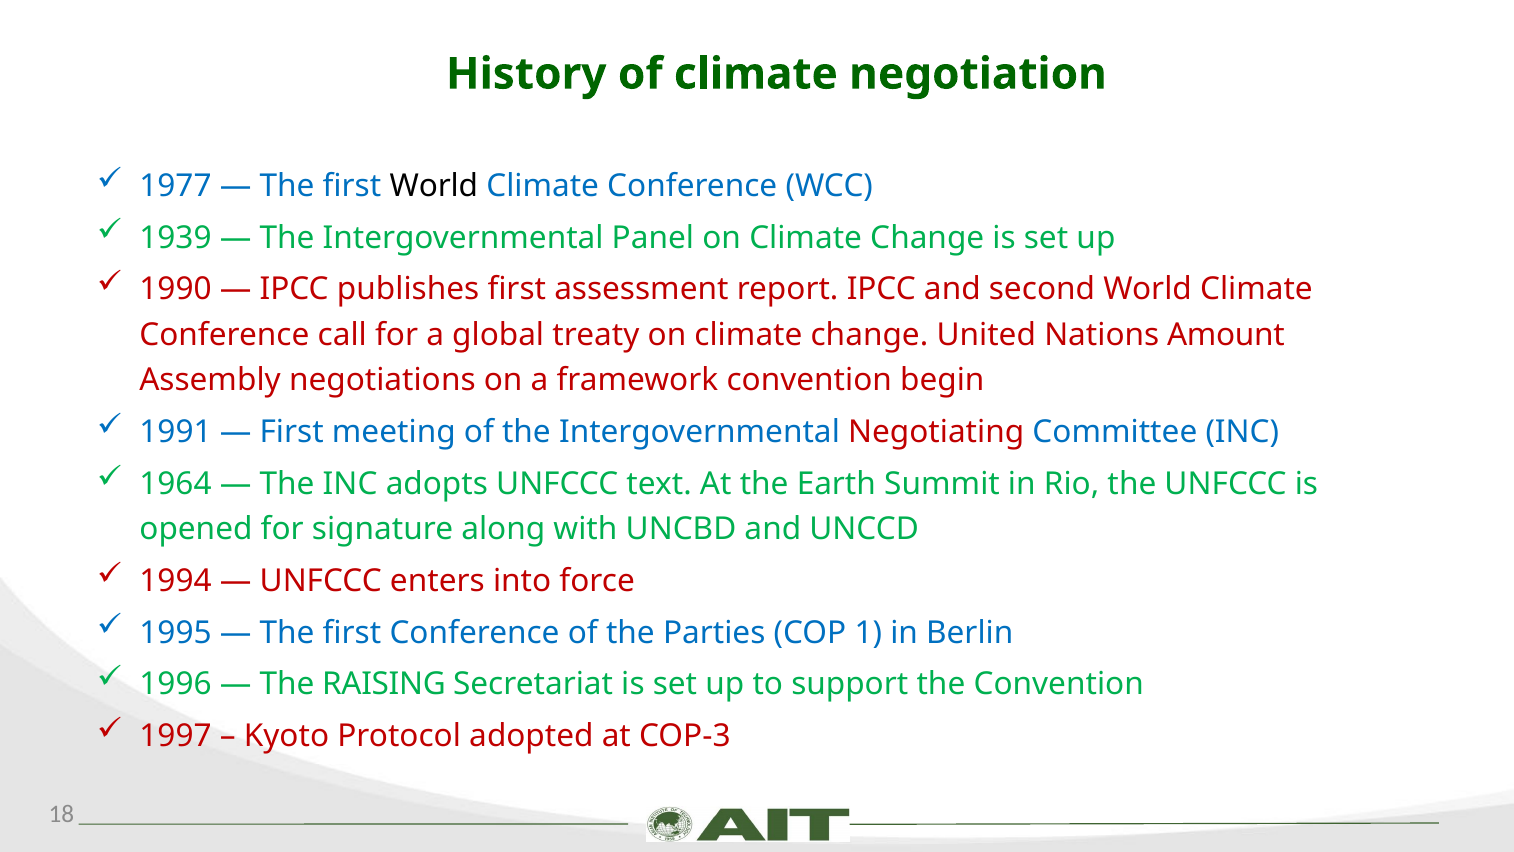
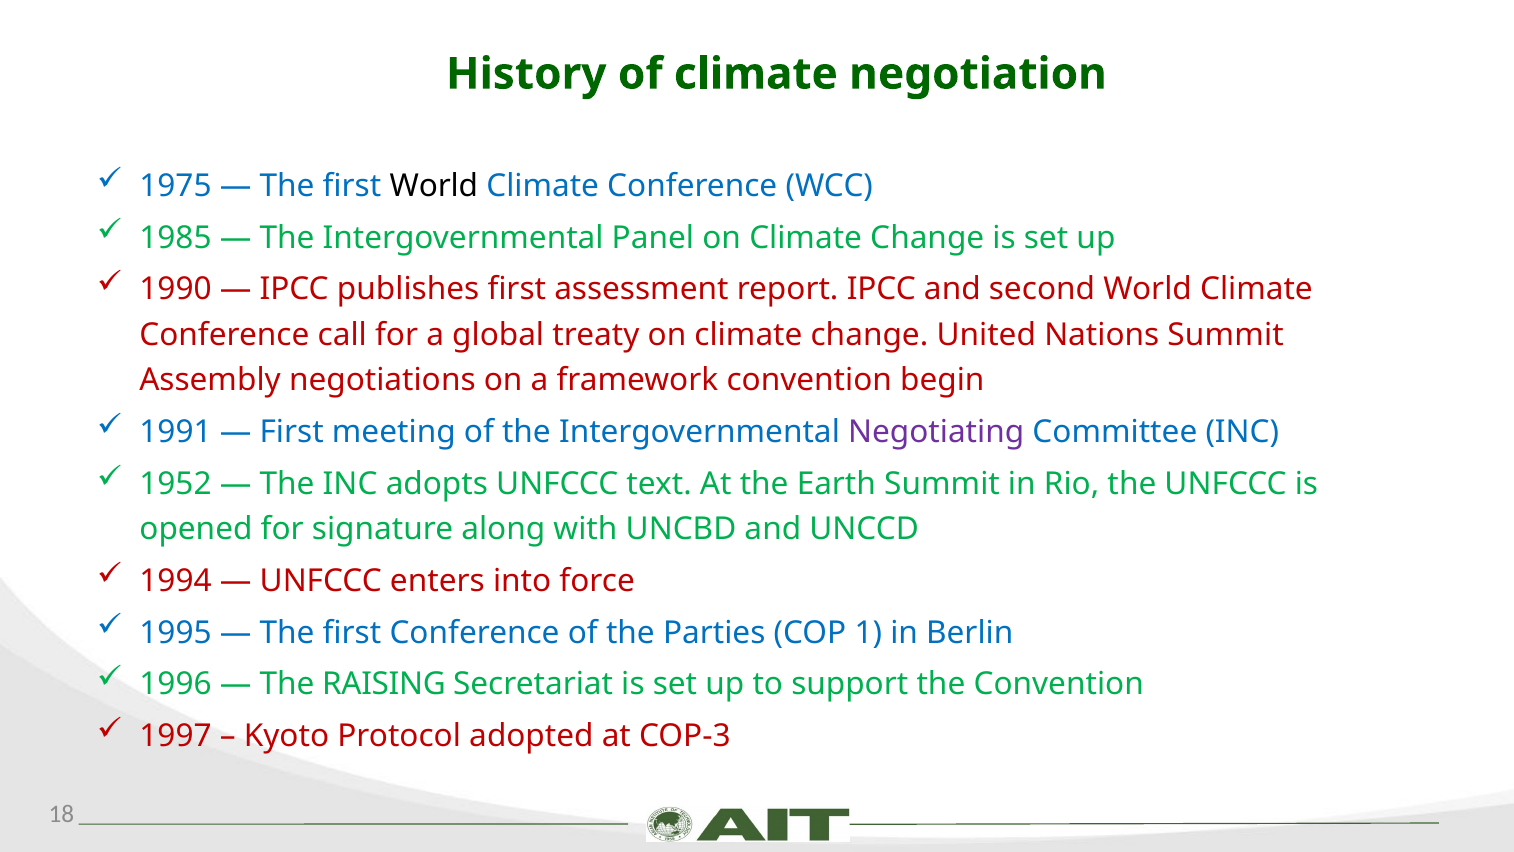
1977: 1977 -> 1975
1939: 1939 -> 1985
Nations Amount: Amount -> Summit
Negotiating colour: red -> purple
1964: 1964 -> 1952
